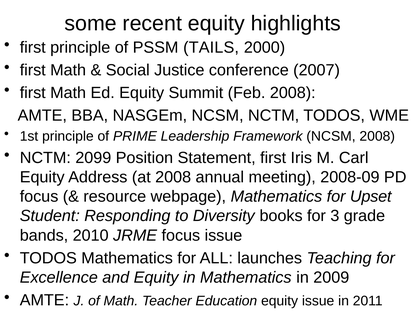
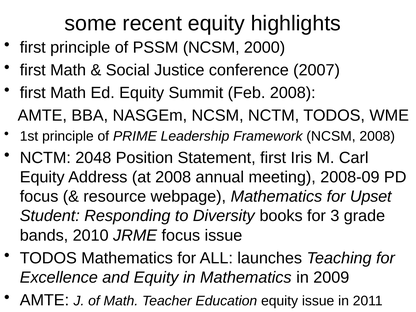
PSSM TAILS: TAILS -> NCSM
2099: 2099 -> 2048
